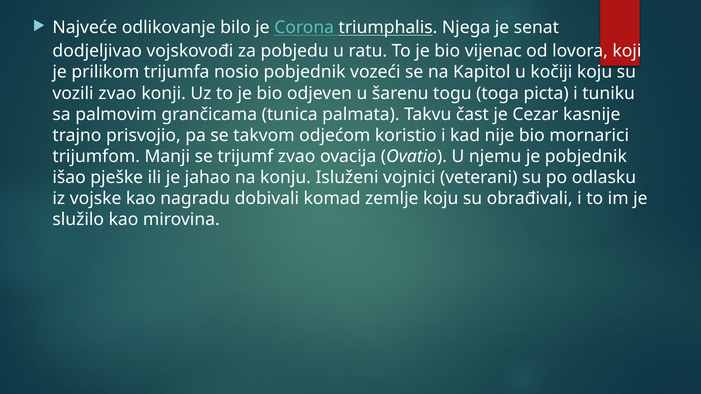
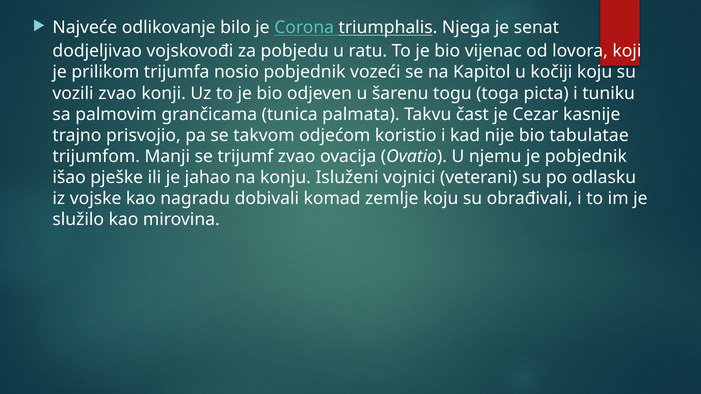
mornarici: mornarici -> tabulatae
